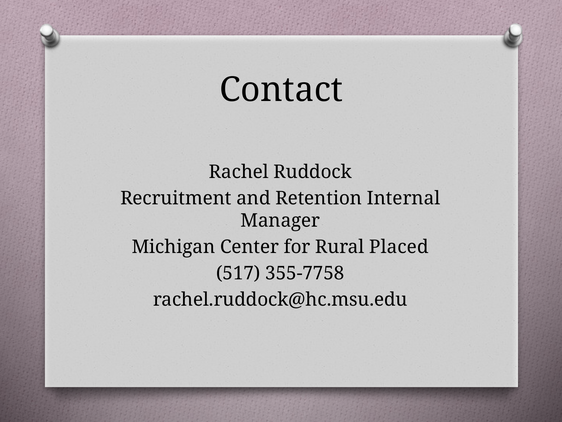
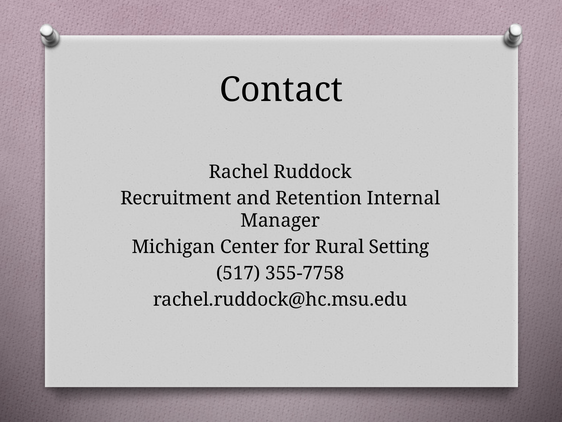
Placed: Placed -> Setting
